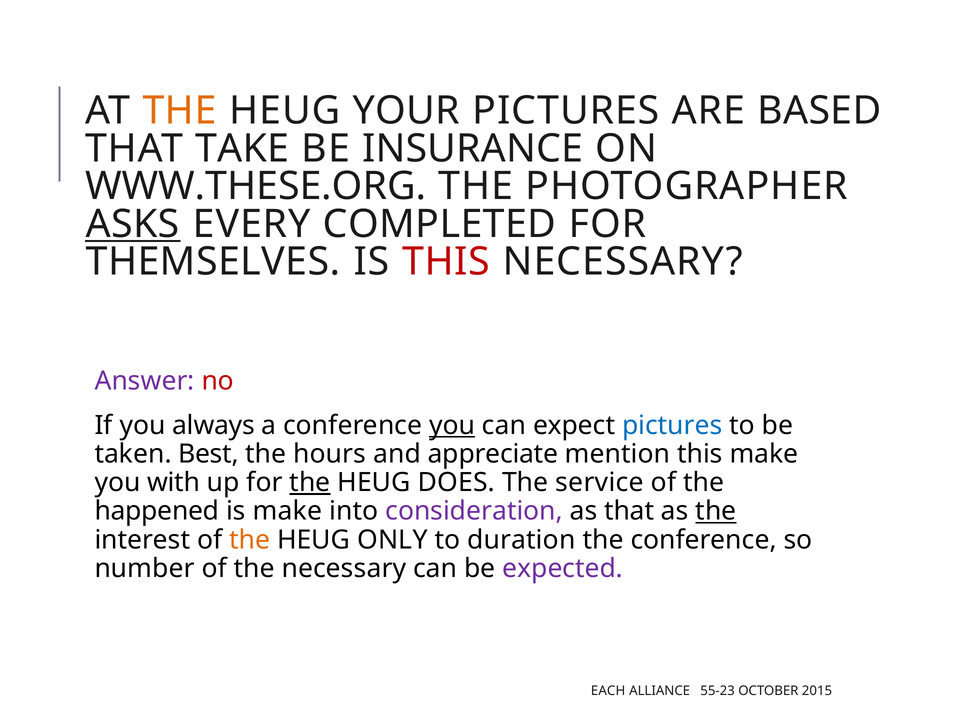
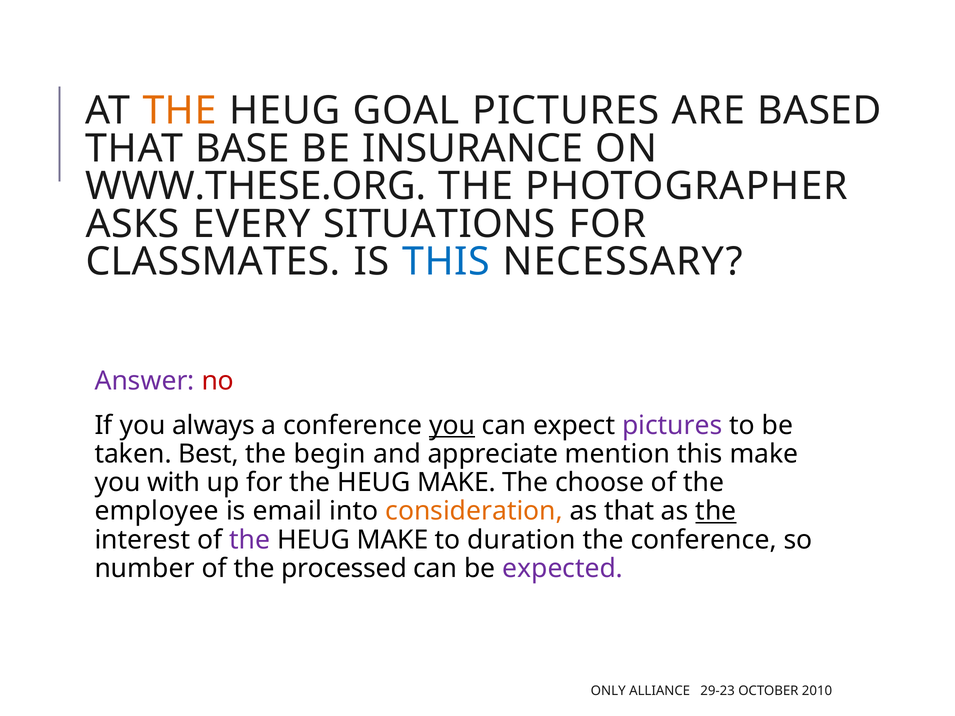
YOUR: YOUR -> GOAL
TAKE: TAKE -> BASE
ASKS underline: present -> none
COMPLETED: COMPLETED -> SITUATIONS
THEMSELVES: THEMSELVES -> CLASSMATES
THIS at (446, 262) colour: red -> blue
pictures at (672, 425) colour: blue -> purple
hours: hours -> begin
the at (310, 483) underline: present -> none
DOES at (456, 483): DOES -> MAKE
service: service -> choose
happened: happened -> employee
is make: make -> email
consideration colour: purple -> orange
the at (250, 540) colour: orange -> purple
ONLY at (392, 540): ONLY -> MAKE
the necessary: necessary -> processed
EACH: EACH -> ONLY
55-23: 55-23 -> 29-23
2015: 2015 -> 2010
